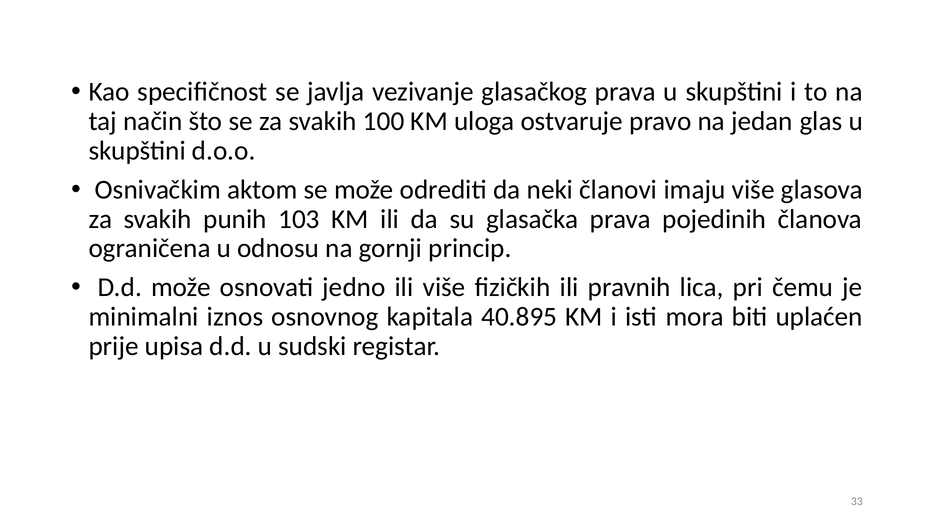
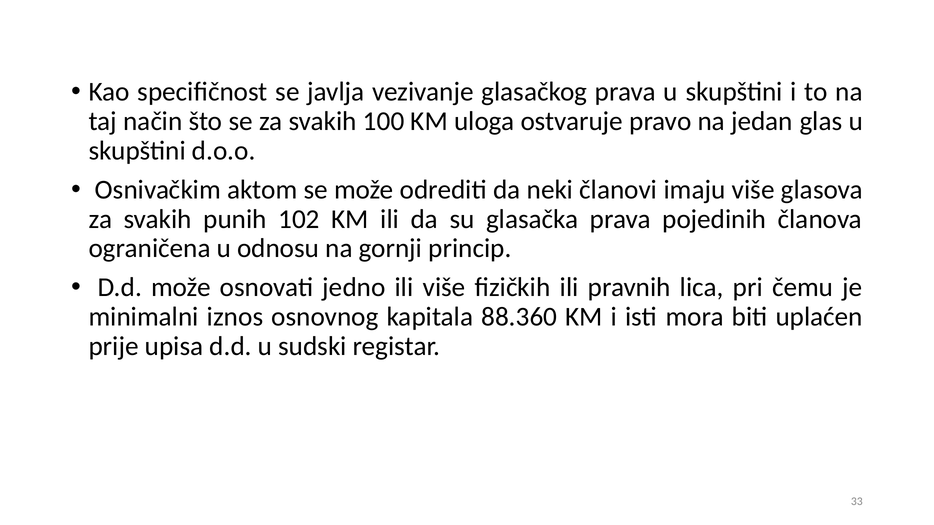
103: 103 -> 102
40.895: 40.895 -> 88.360
